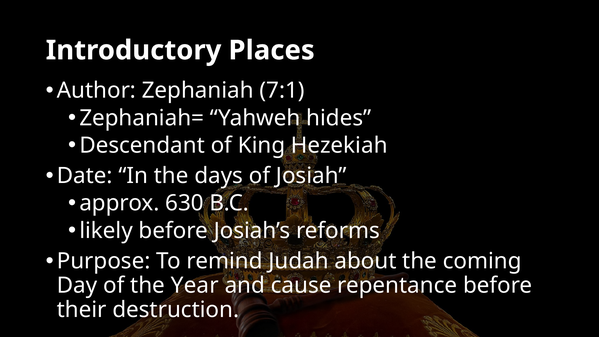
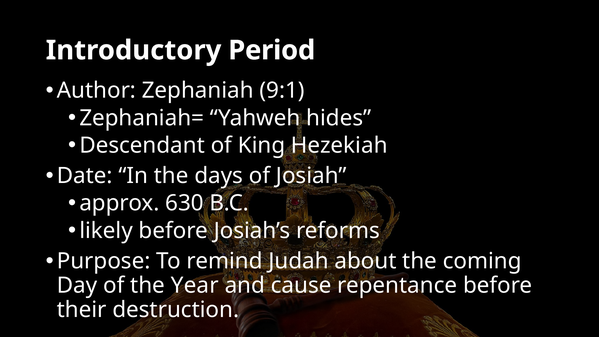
Places: Places -> Period
7:1: 7:1 -> 9:1
